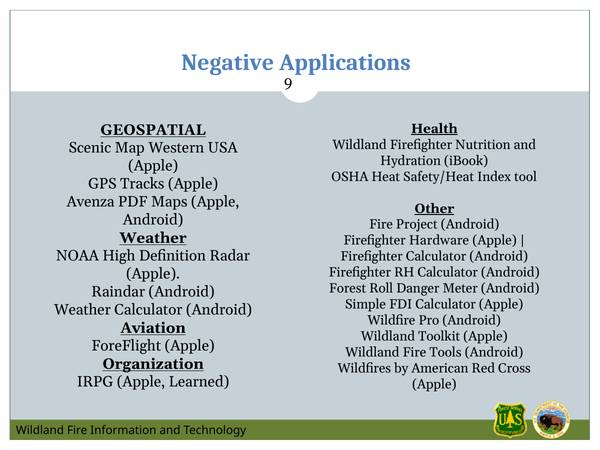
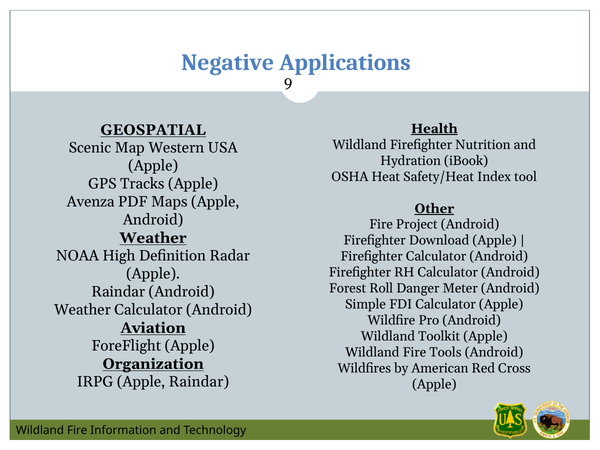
Hardware: Hardware -> Download
IRPG Apple Learned: Learned -> Raindar
